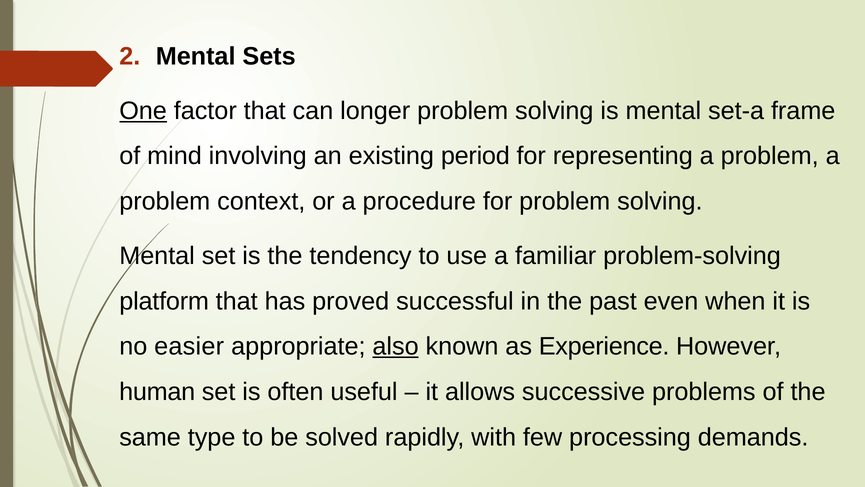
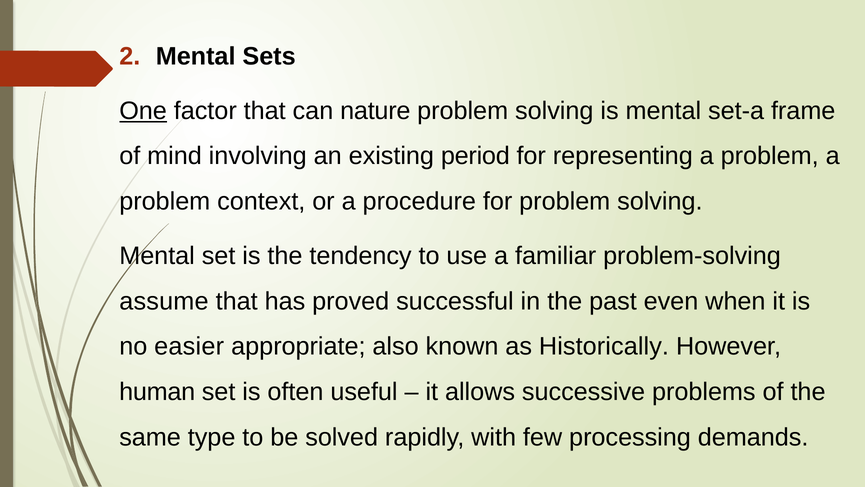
longer: longer -> nature
platform: platform -> assume
also underline: present -> none
Experience: Experience -> Historically
